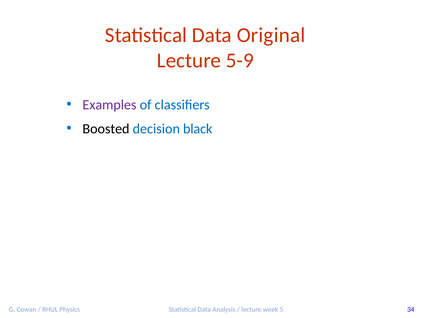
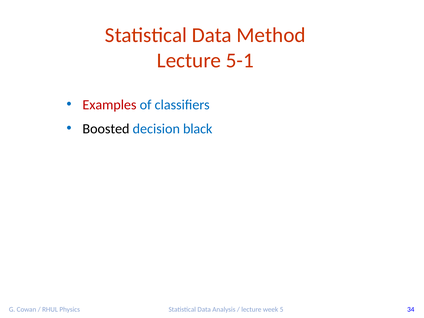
Original: Original -> Method
5-9: 5-9 -> 5-1
Examples colour: purple -> red
